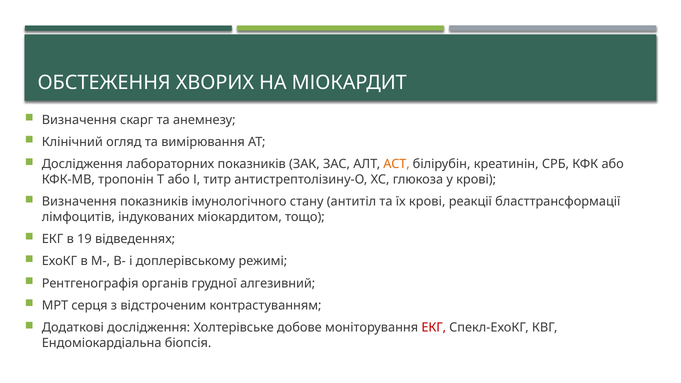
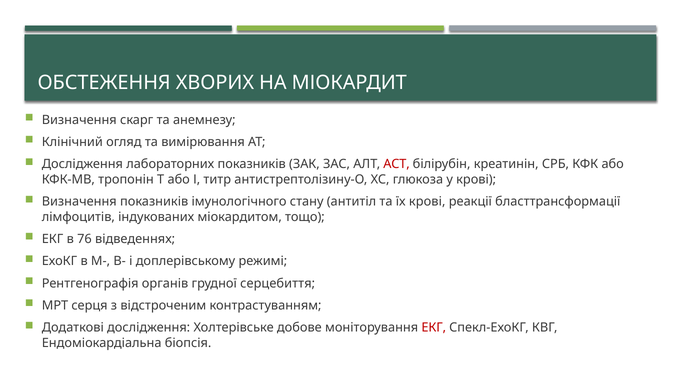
АСТ colour: orange -> red
19: 19 -> 76
алгезивний: алгезивний -> серцебиття
